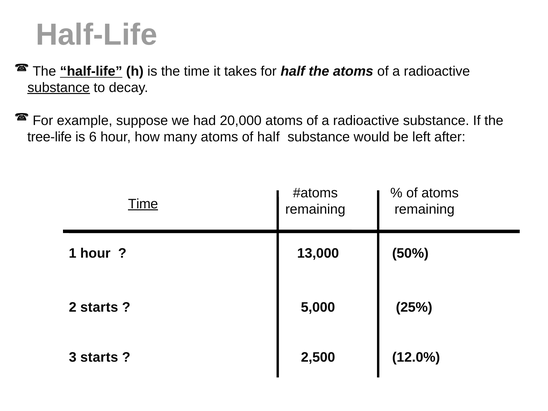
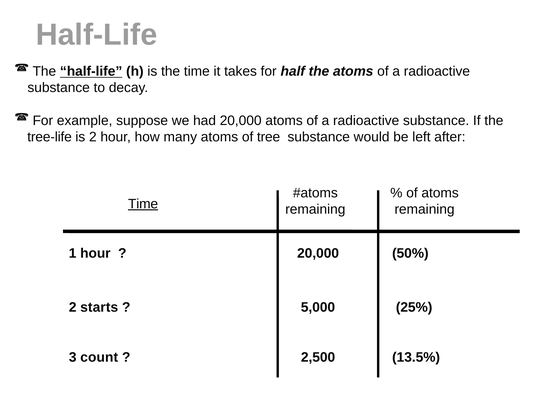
substance at (59, 88) underline: present -> none
is 6: 6 -> 2
of half: half -> tree
13,000 at (318, 253): 13,000 -> 20,000
3 starts: starts -> count
12.0%: 12.0% -> 13.5%
